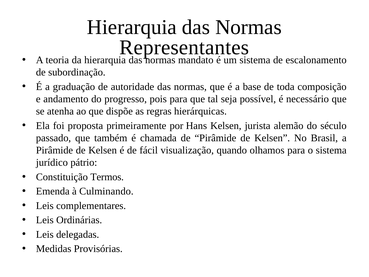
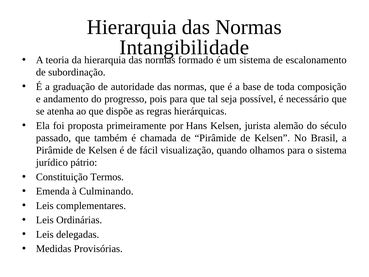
Representantes: Representantes -> Intangibilidade
mandato: mandato -> formado
